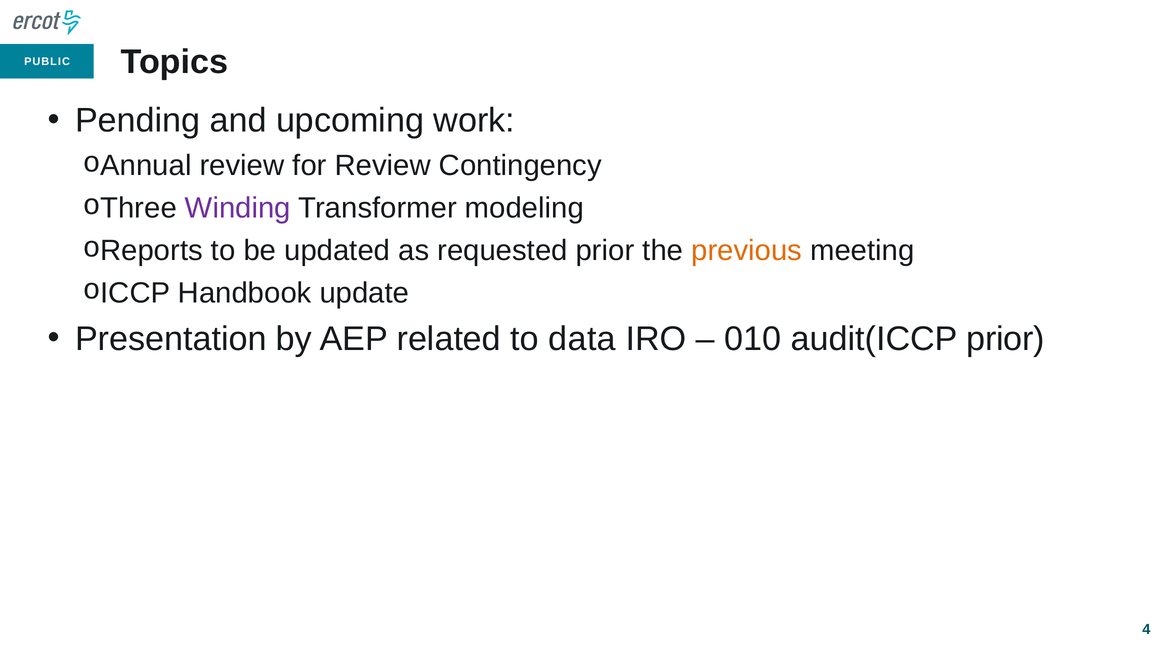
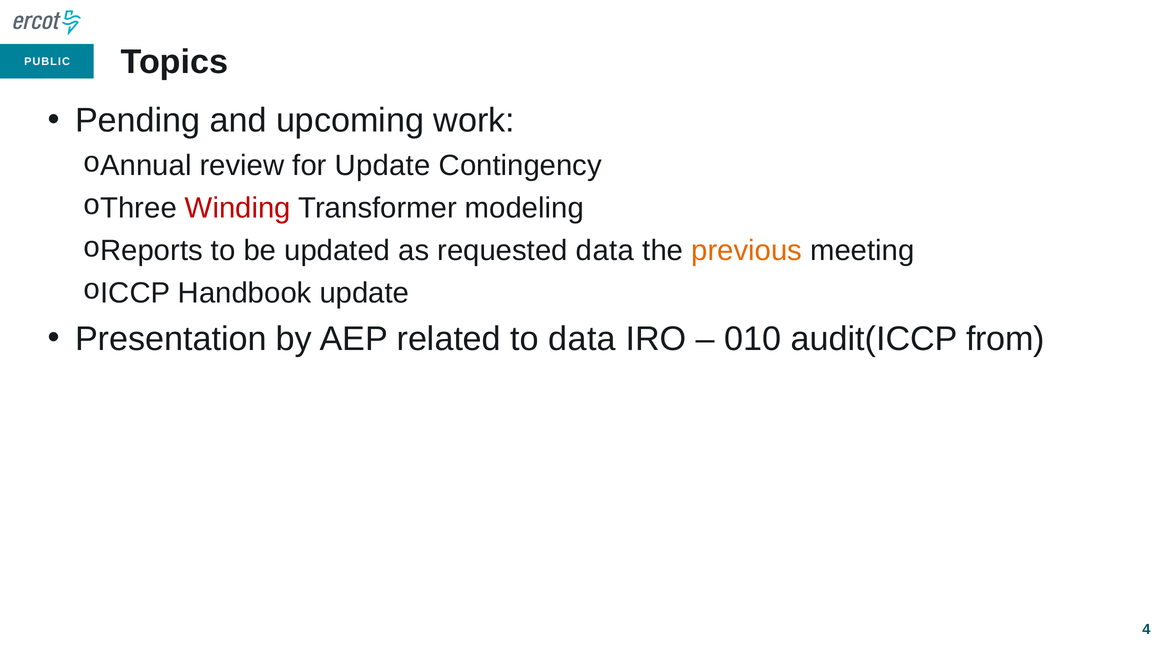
for Review: Review -> Update
Winding colour: purple -> red
requested prior: prior -> data
audit(ICCP prior: prior -> from
